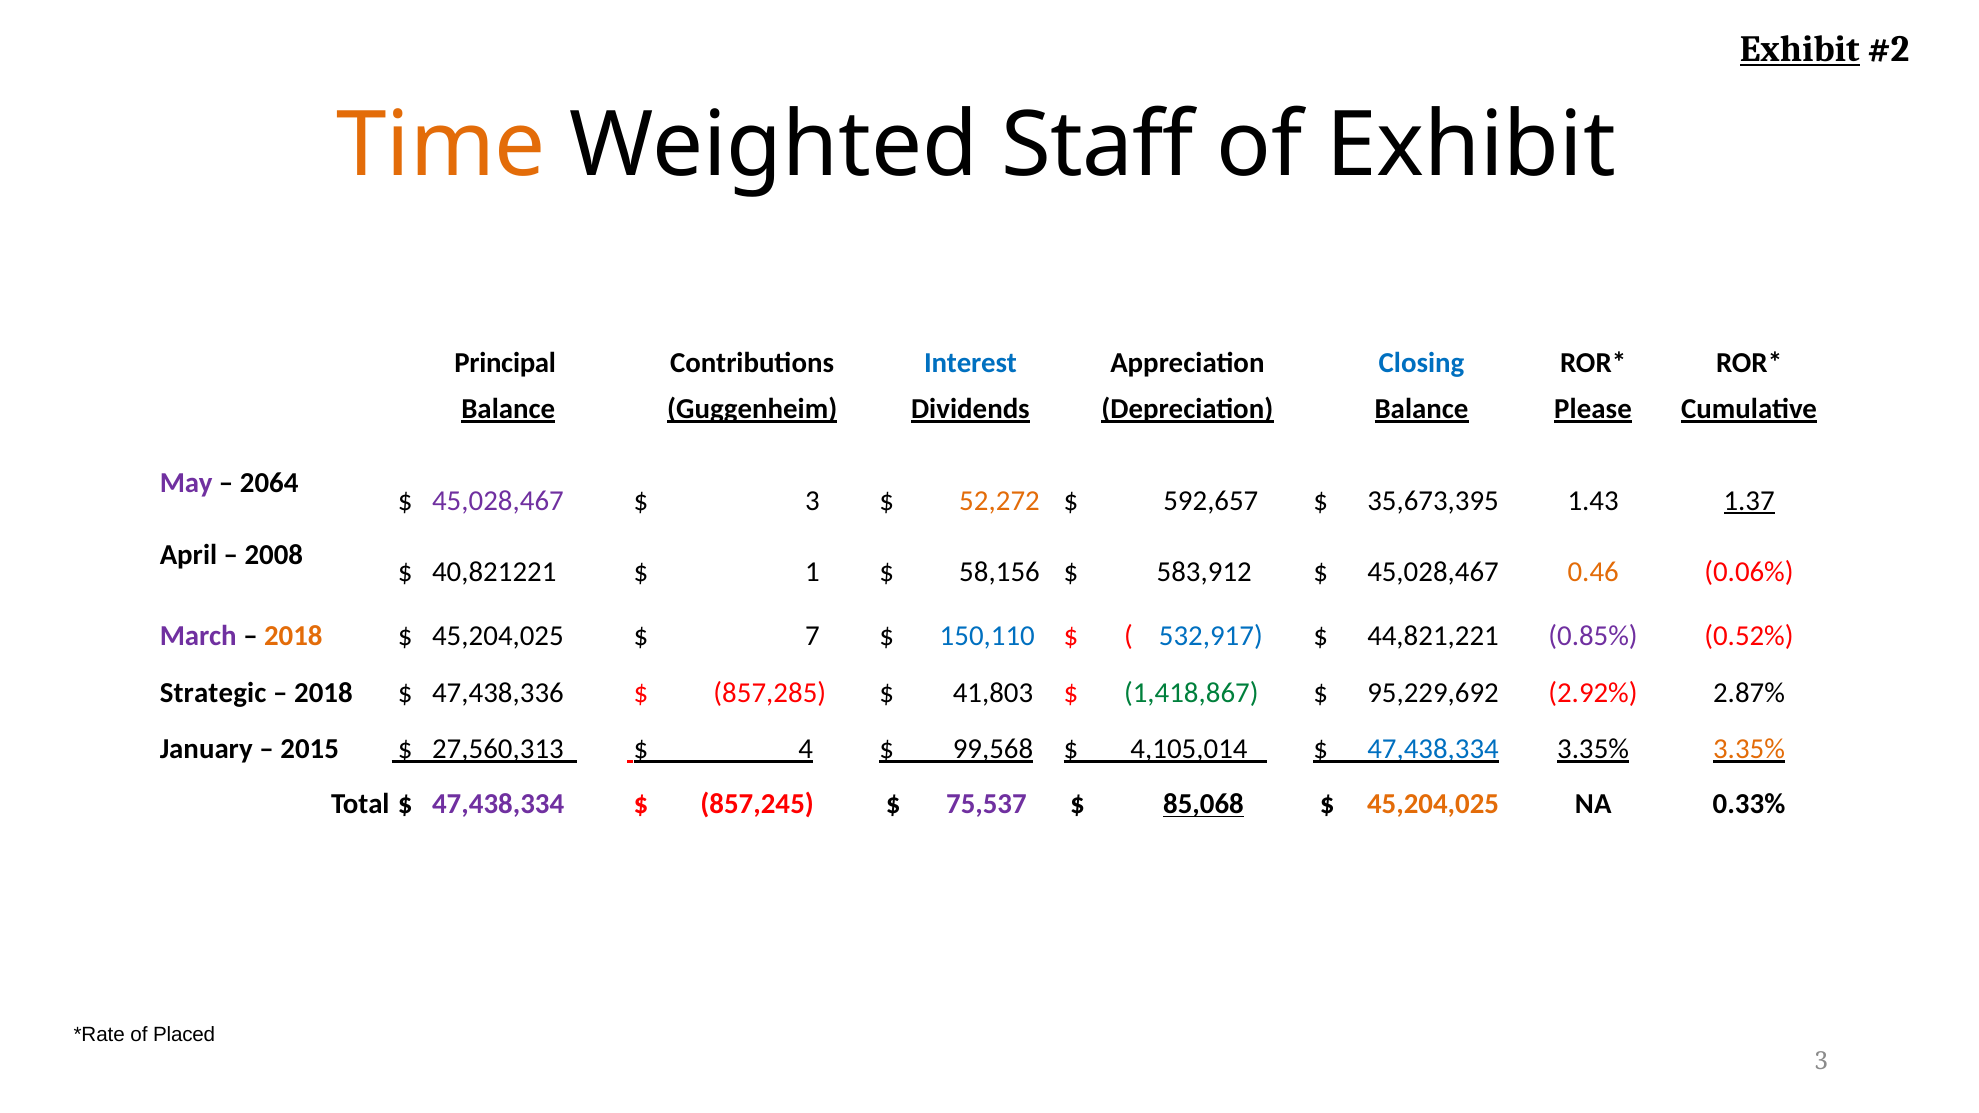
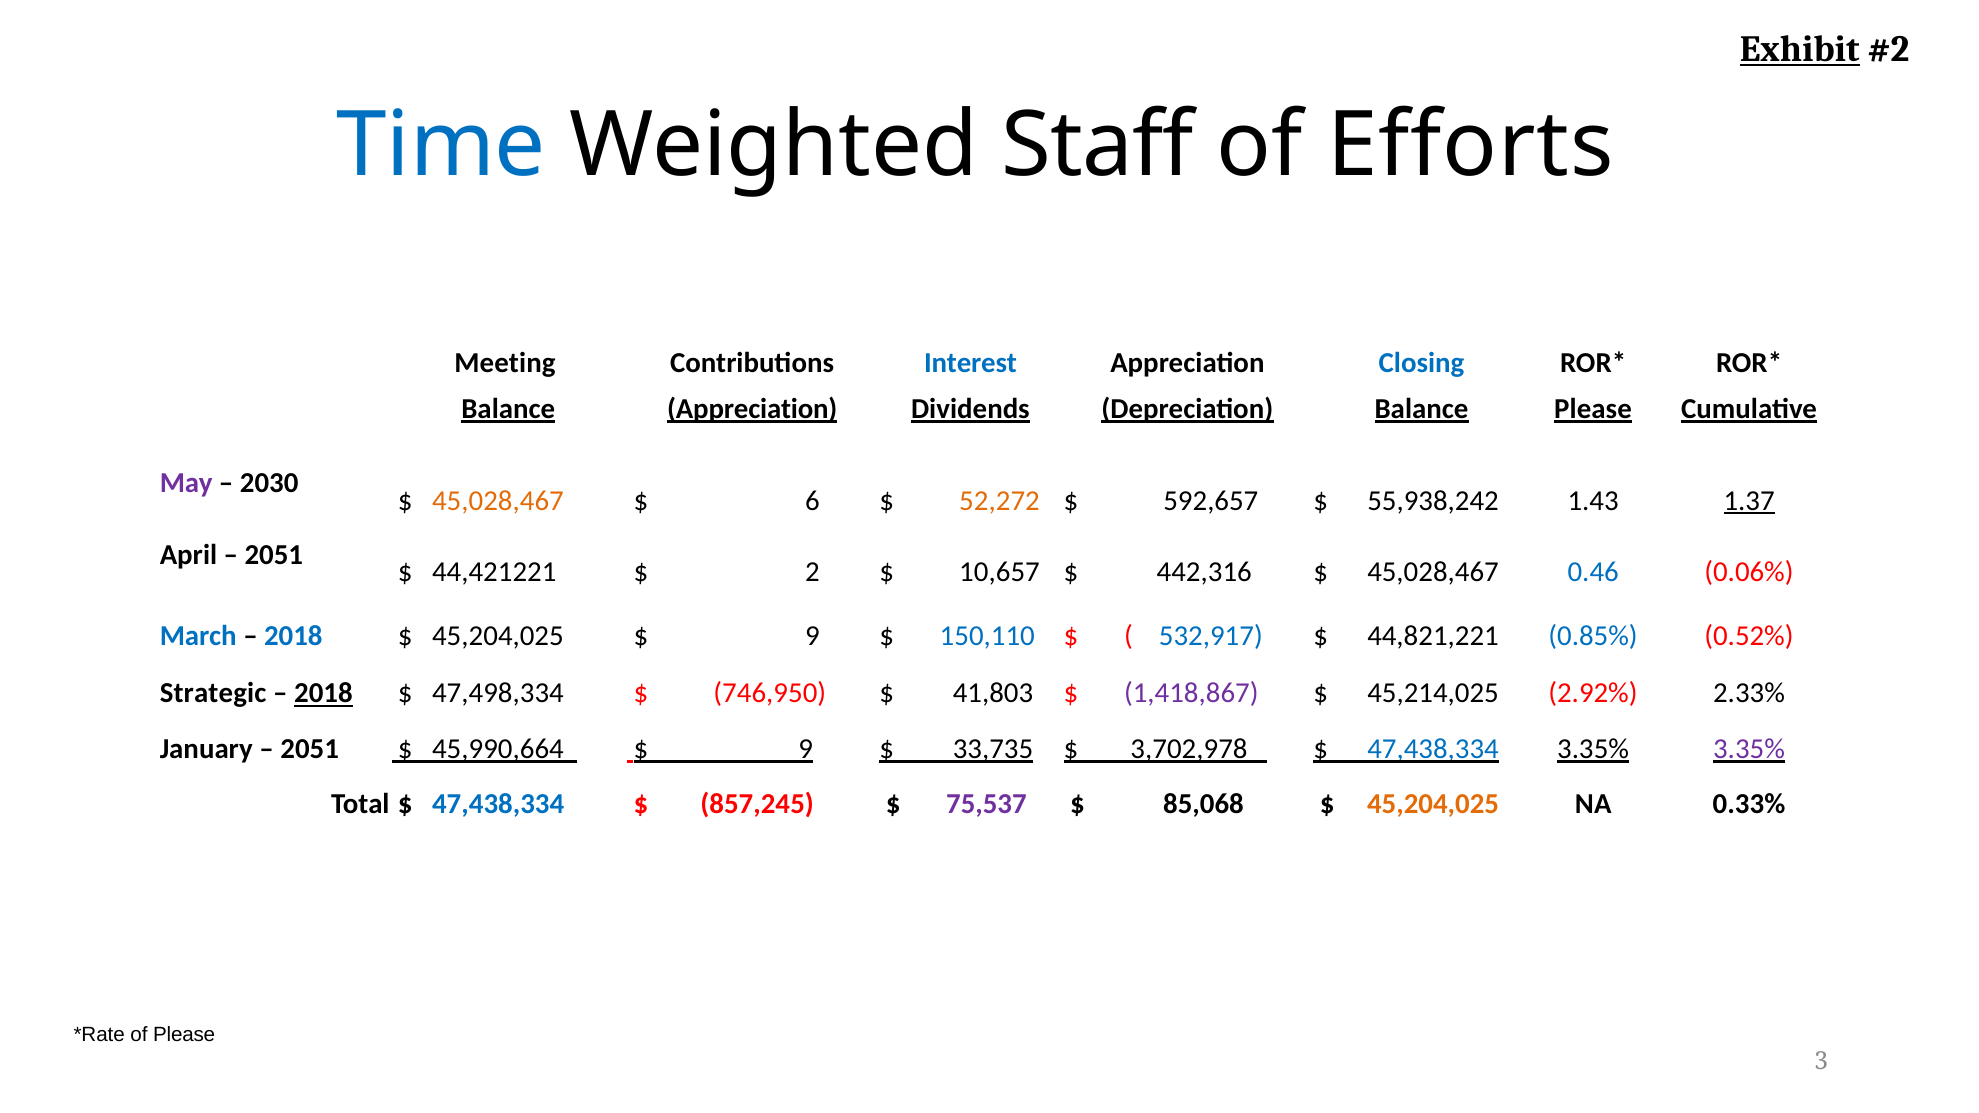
Time colour: orange -> blue
of Exhibit: Exhibit -> Efforts
Principal: Principal -> Meeting
Balance Guggenheim: Guggenheim -> Appreciation
2064: 2064 -> 2030
45,028,467 at (498, 501) colour: purple -> orange
3 at (812, 501): 3 -> 6
35,673,395: 35,673,395 -> 55,938,242
2008 at (274, 555): 2008 -> 2051
40,821221: 40,821221 -> 44,421221
1: 1 -> 2
58,156: 58,156 -> 10,657
583,912: 583,912 -> 442,316
0.46 colour: orange -> blue
March colour: purple -> blue
2018 at (293, 636) colour: orange -> blue
7 at (812, 636): 7 -> 9
0.85% colour: purple -> blue
2018 at (323, 693) underline: none -> present
47,438,336: 47,438,336 -> 47,498,334
857,285: 857,285 -> 746,950
1,418,867 colour: green -> purple
95,229,692: 95,229,692 -> 45,214,025
2.87%: 2.87% -> 2.33%
2015 at (310, 749): 2015 -> 2051
27,560,313: 27,560,313 -> 45,990,664
4 at (806, 749): 4 -> 9
99,568: 99,568 -> 33,735
4,105,014: 4,105,014 -> 3,702,978
3.35% at (1749, 749) colour: orange -> purple
47,438,334 at (498, 804) colour: purple -> blue
85,068 underline: present -> none
of Placed: Placed -> Please
